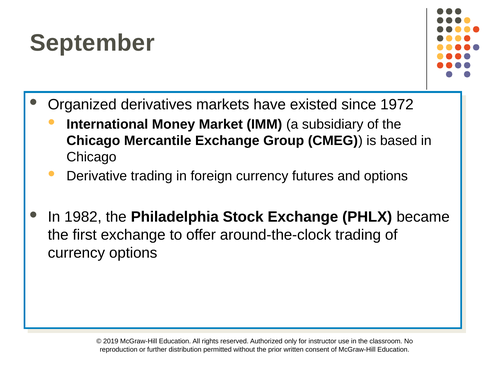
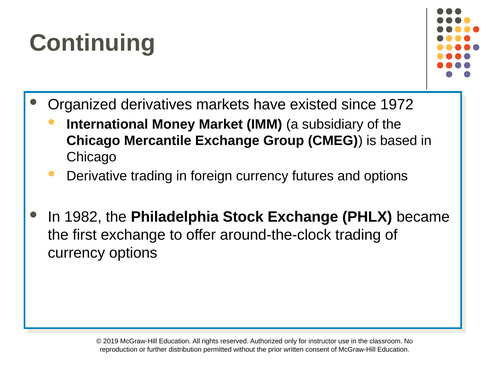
September: September -> Continuing
